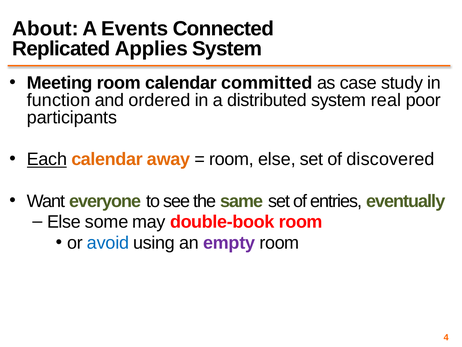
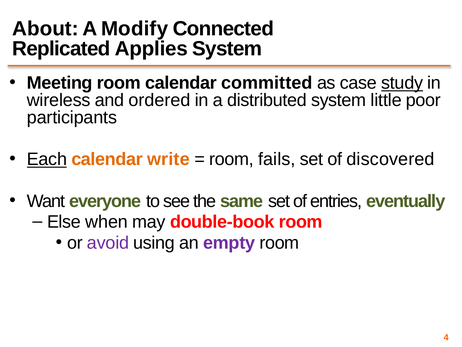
Events: Events -> Modify
study underline: none -> present
function: function -> wireless
real: real -> little
away: away -> write
room else: else -> fails
some: some -> when
avoid colour: blue -> purple
